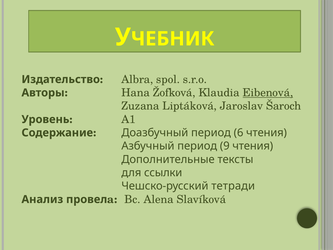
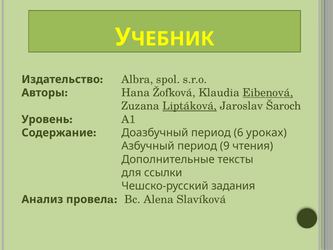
Liptáková underline: none -> present
6 чтения: чтения -> уроках
тетради: тетради -> задания
